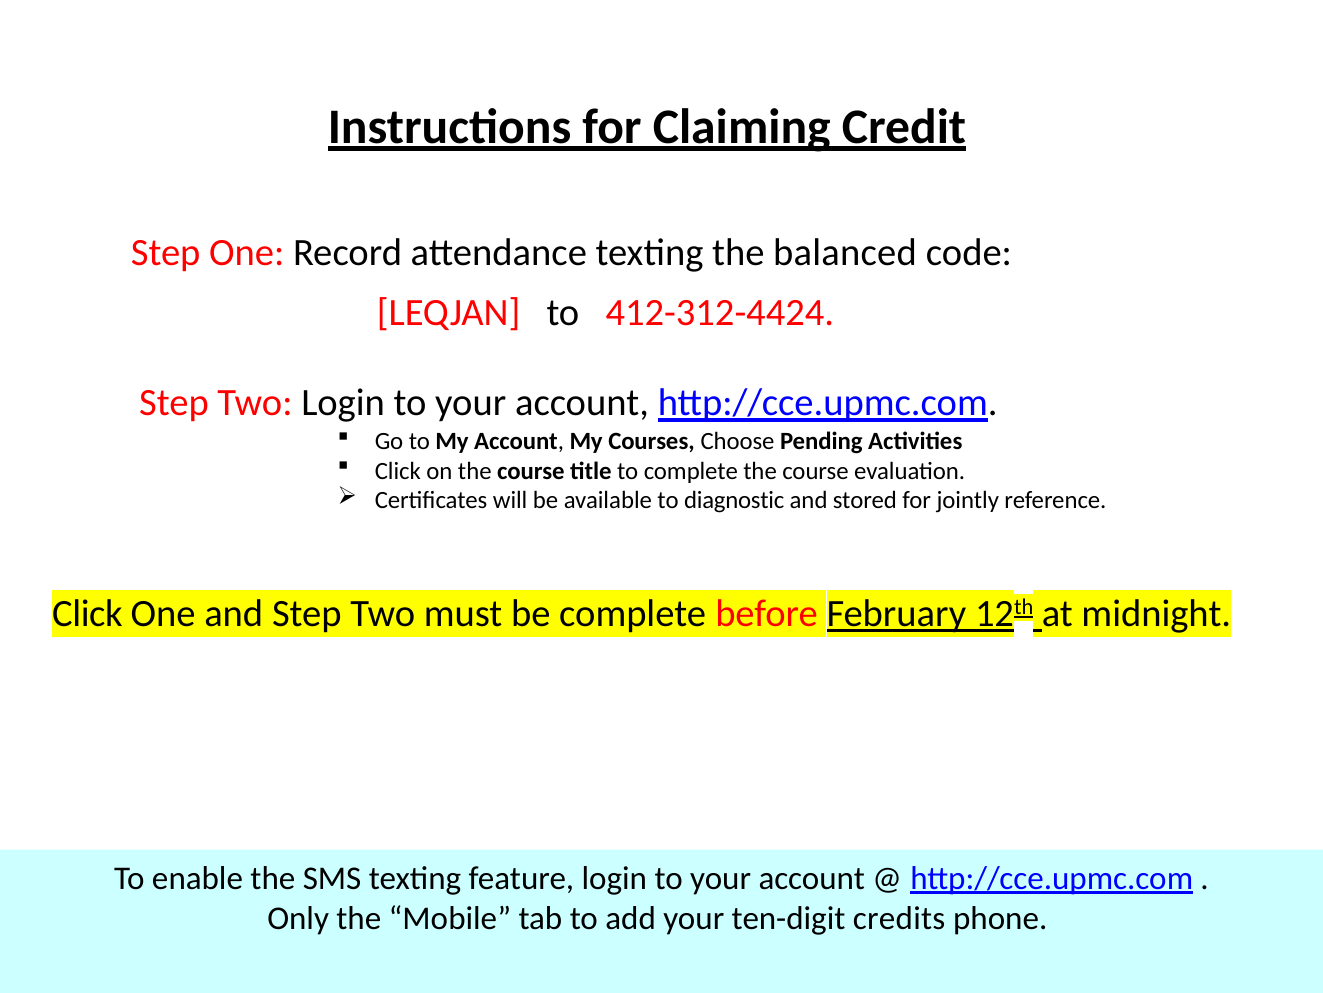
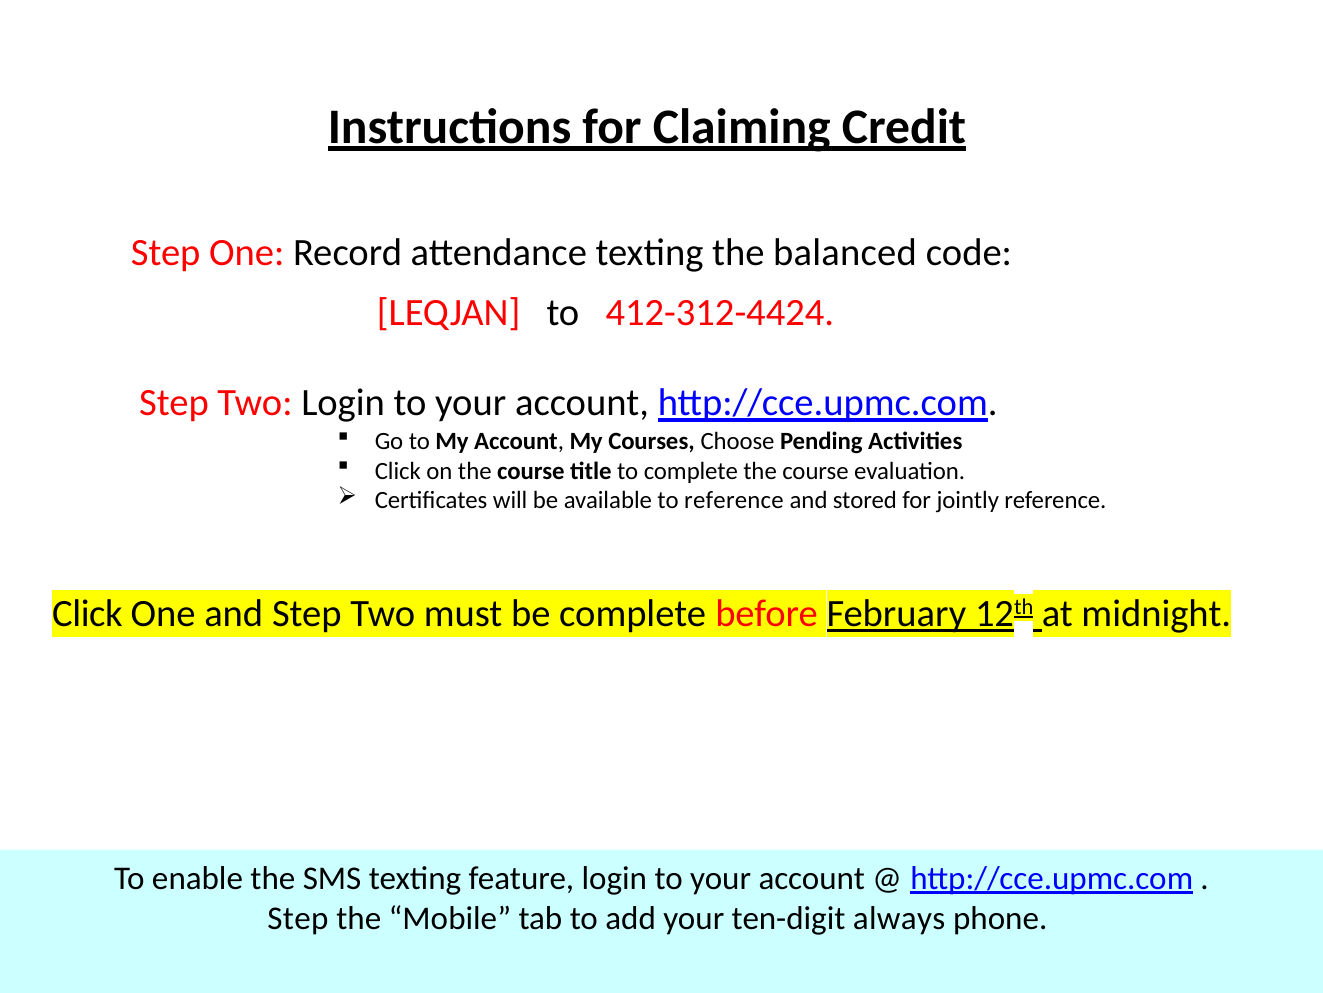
to diagnostic: diagnostic -> reference
Only at (298, 918): Only -> Step
credits: credits -> always
